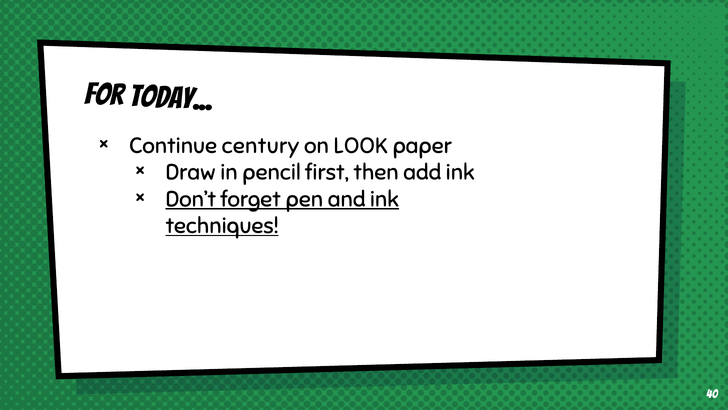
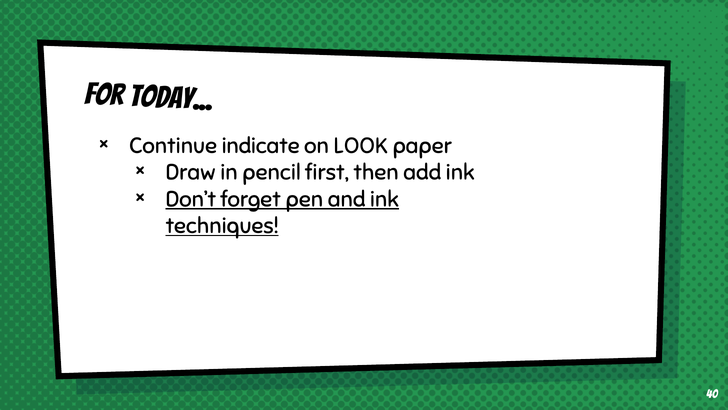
century: century -> indicate
